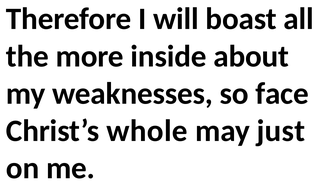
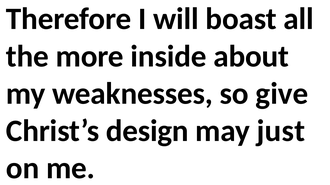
face: face -> give
whole: whole -> design
